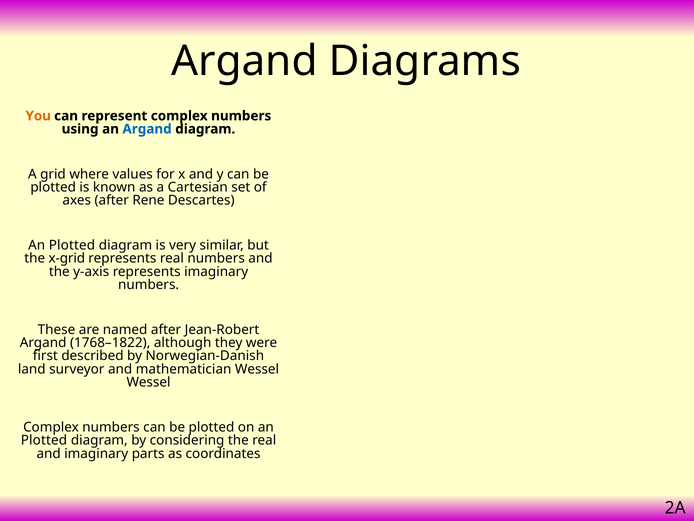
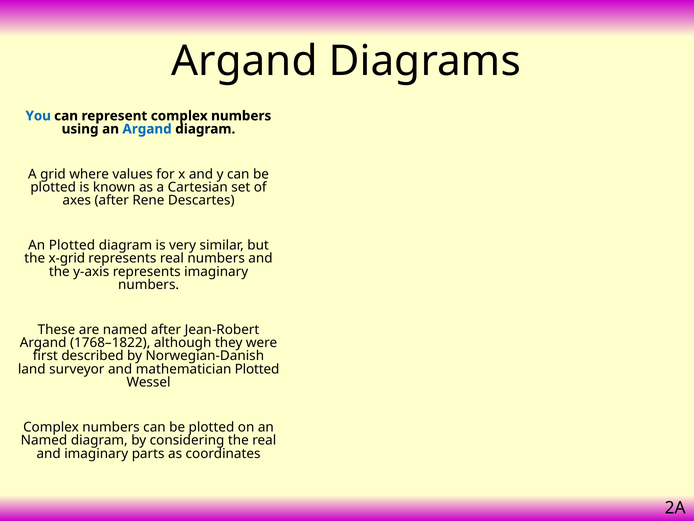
You colour: orange -> blue
mathematician Wessel: Wessel -> Plotted
Plotted at (44, 440): Plotted -> Named
